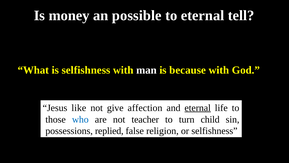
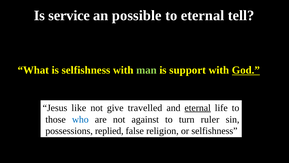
money: money -> service
man colour: white -> light green
because: because -> support
God underline: none -> present
affection: affection -> travelled
teacher: teacher -> against
child: child -> ruler
